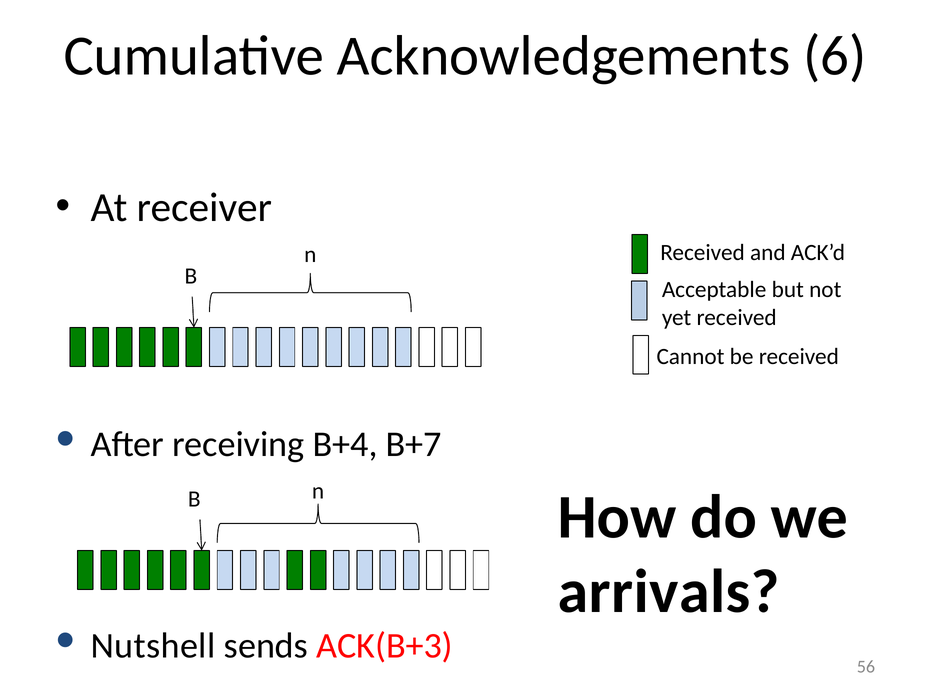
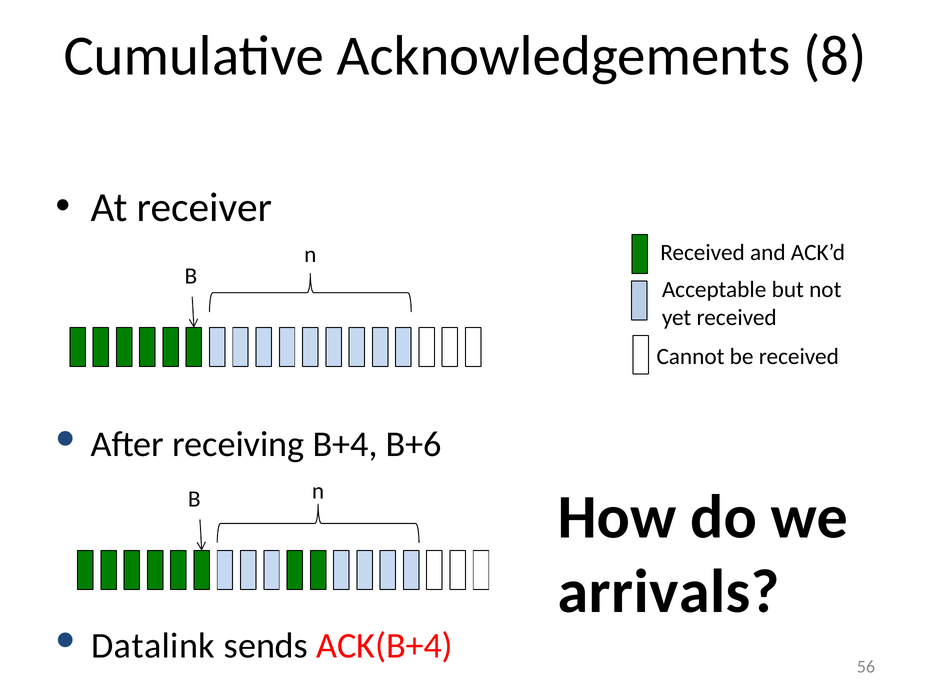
6: 6 -> 8
B+7: B+7 -> B+6
Nutshell: Nutshell -> Datalink
ACK(B+3: ACK(B+3 -> ACK(B+4
